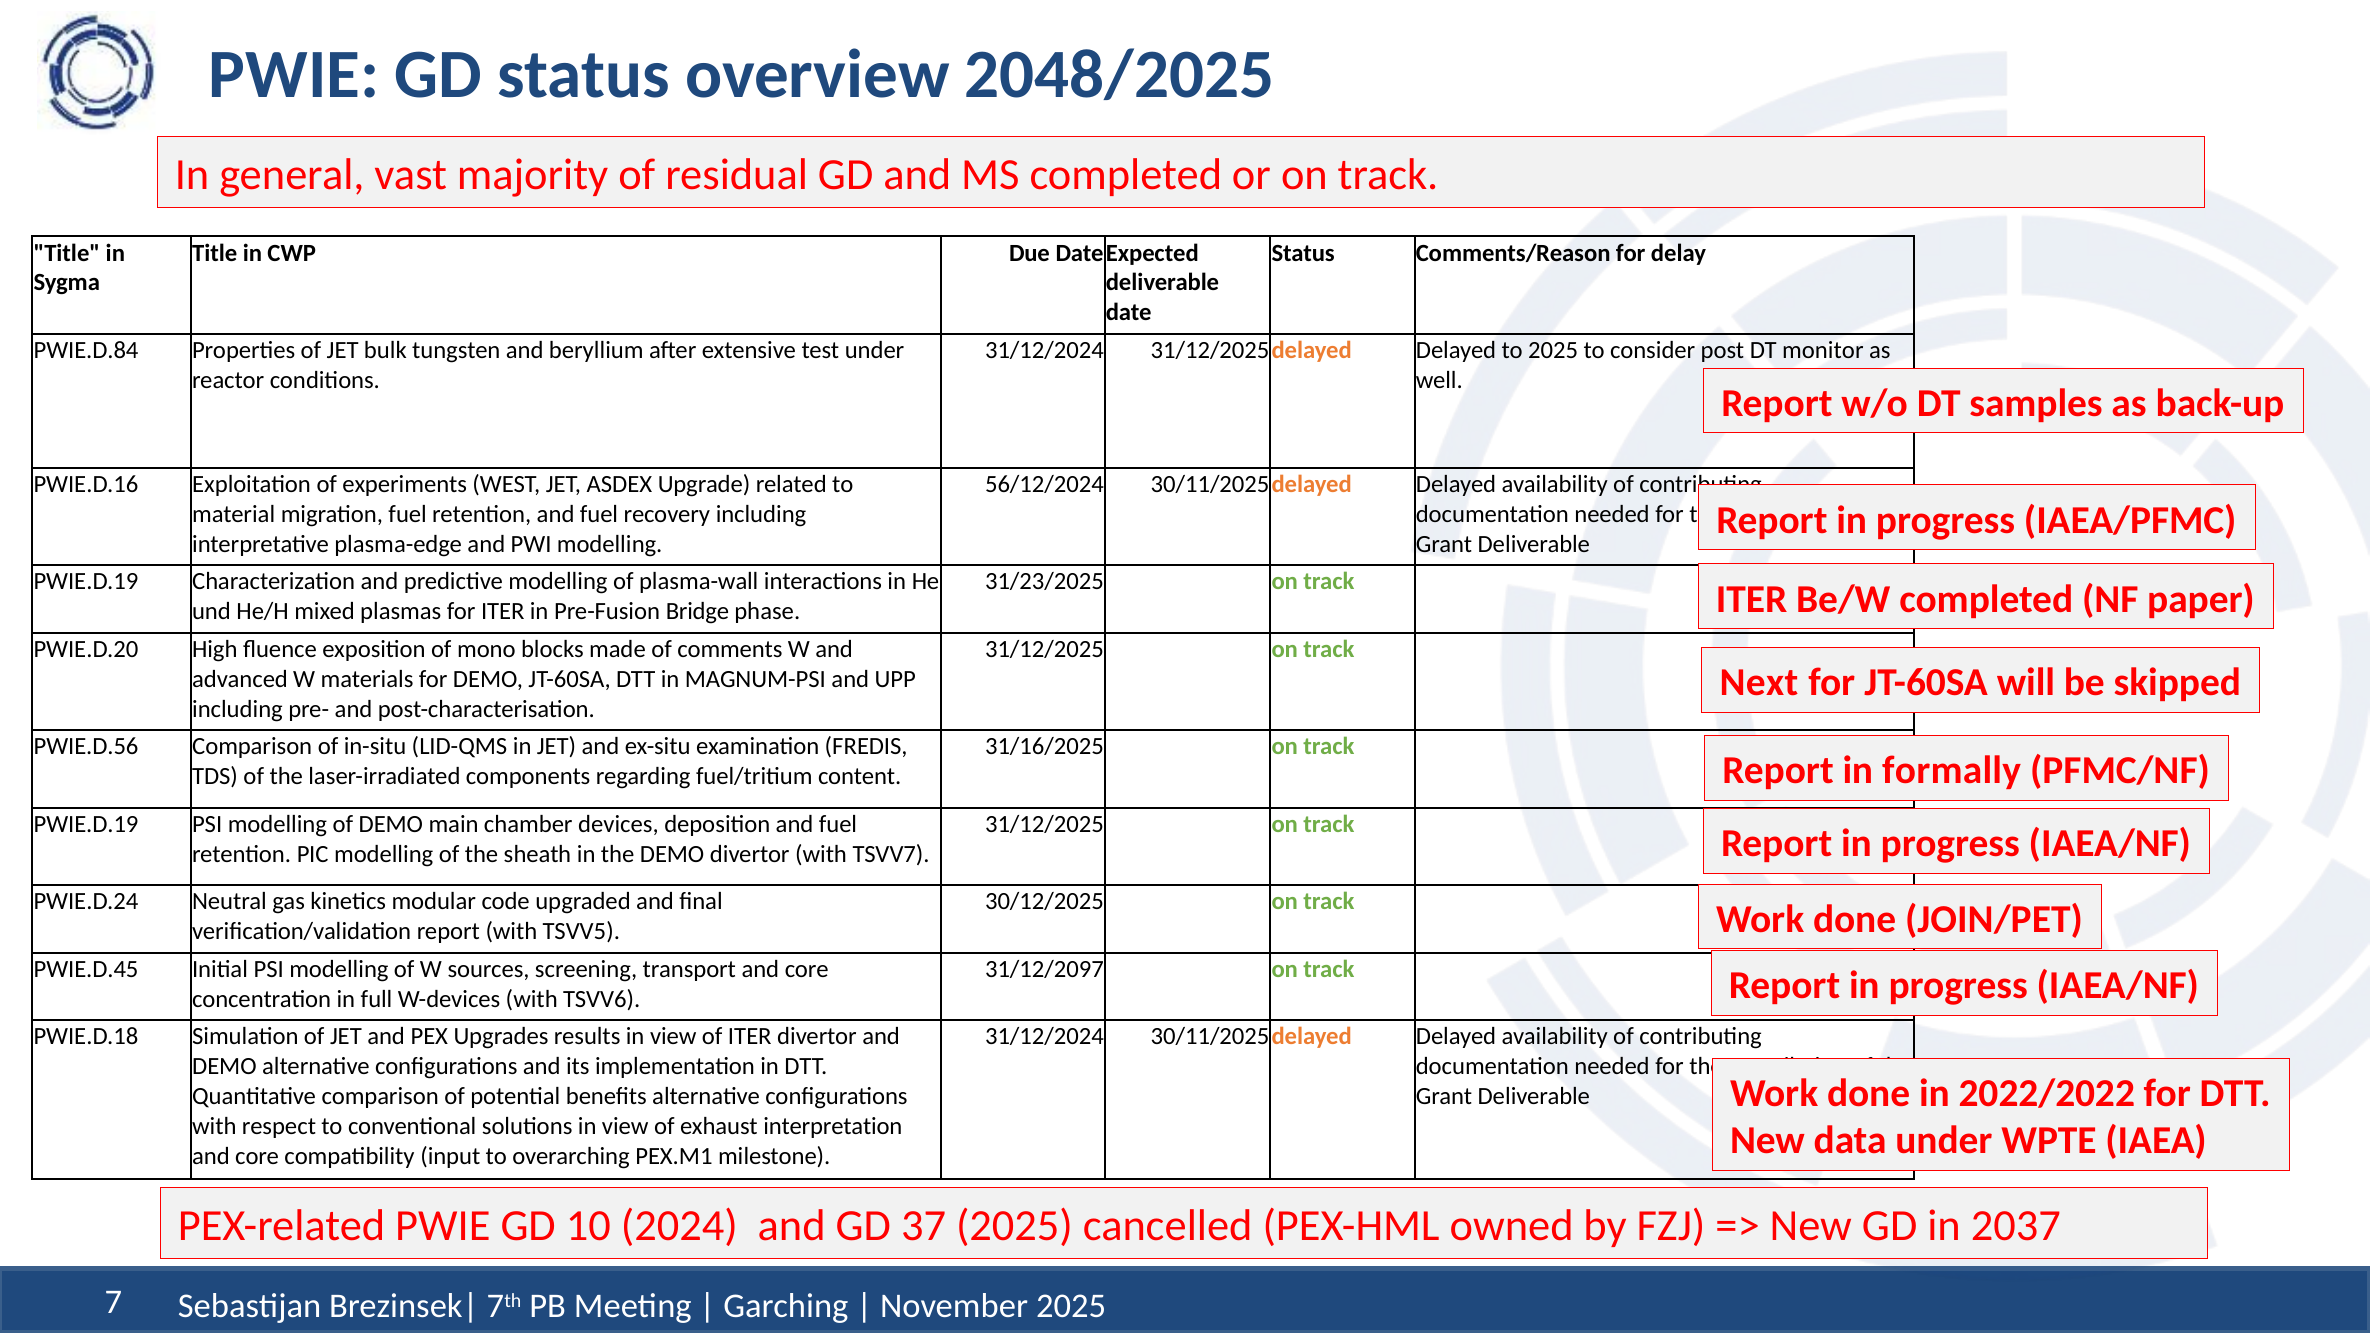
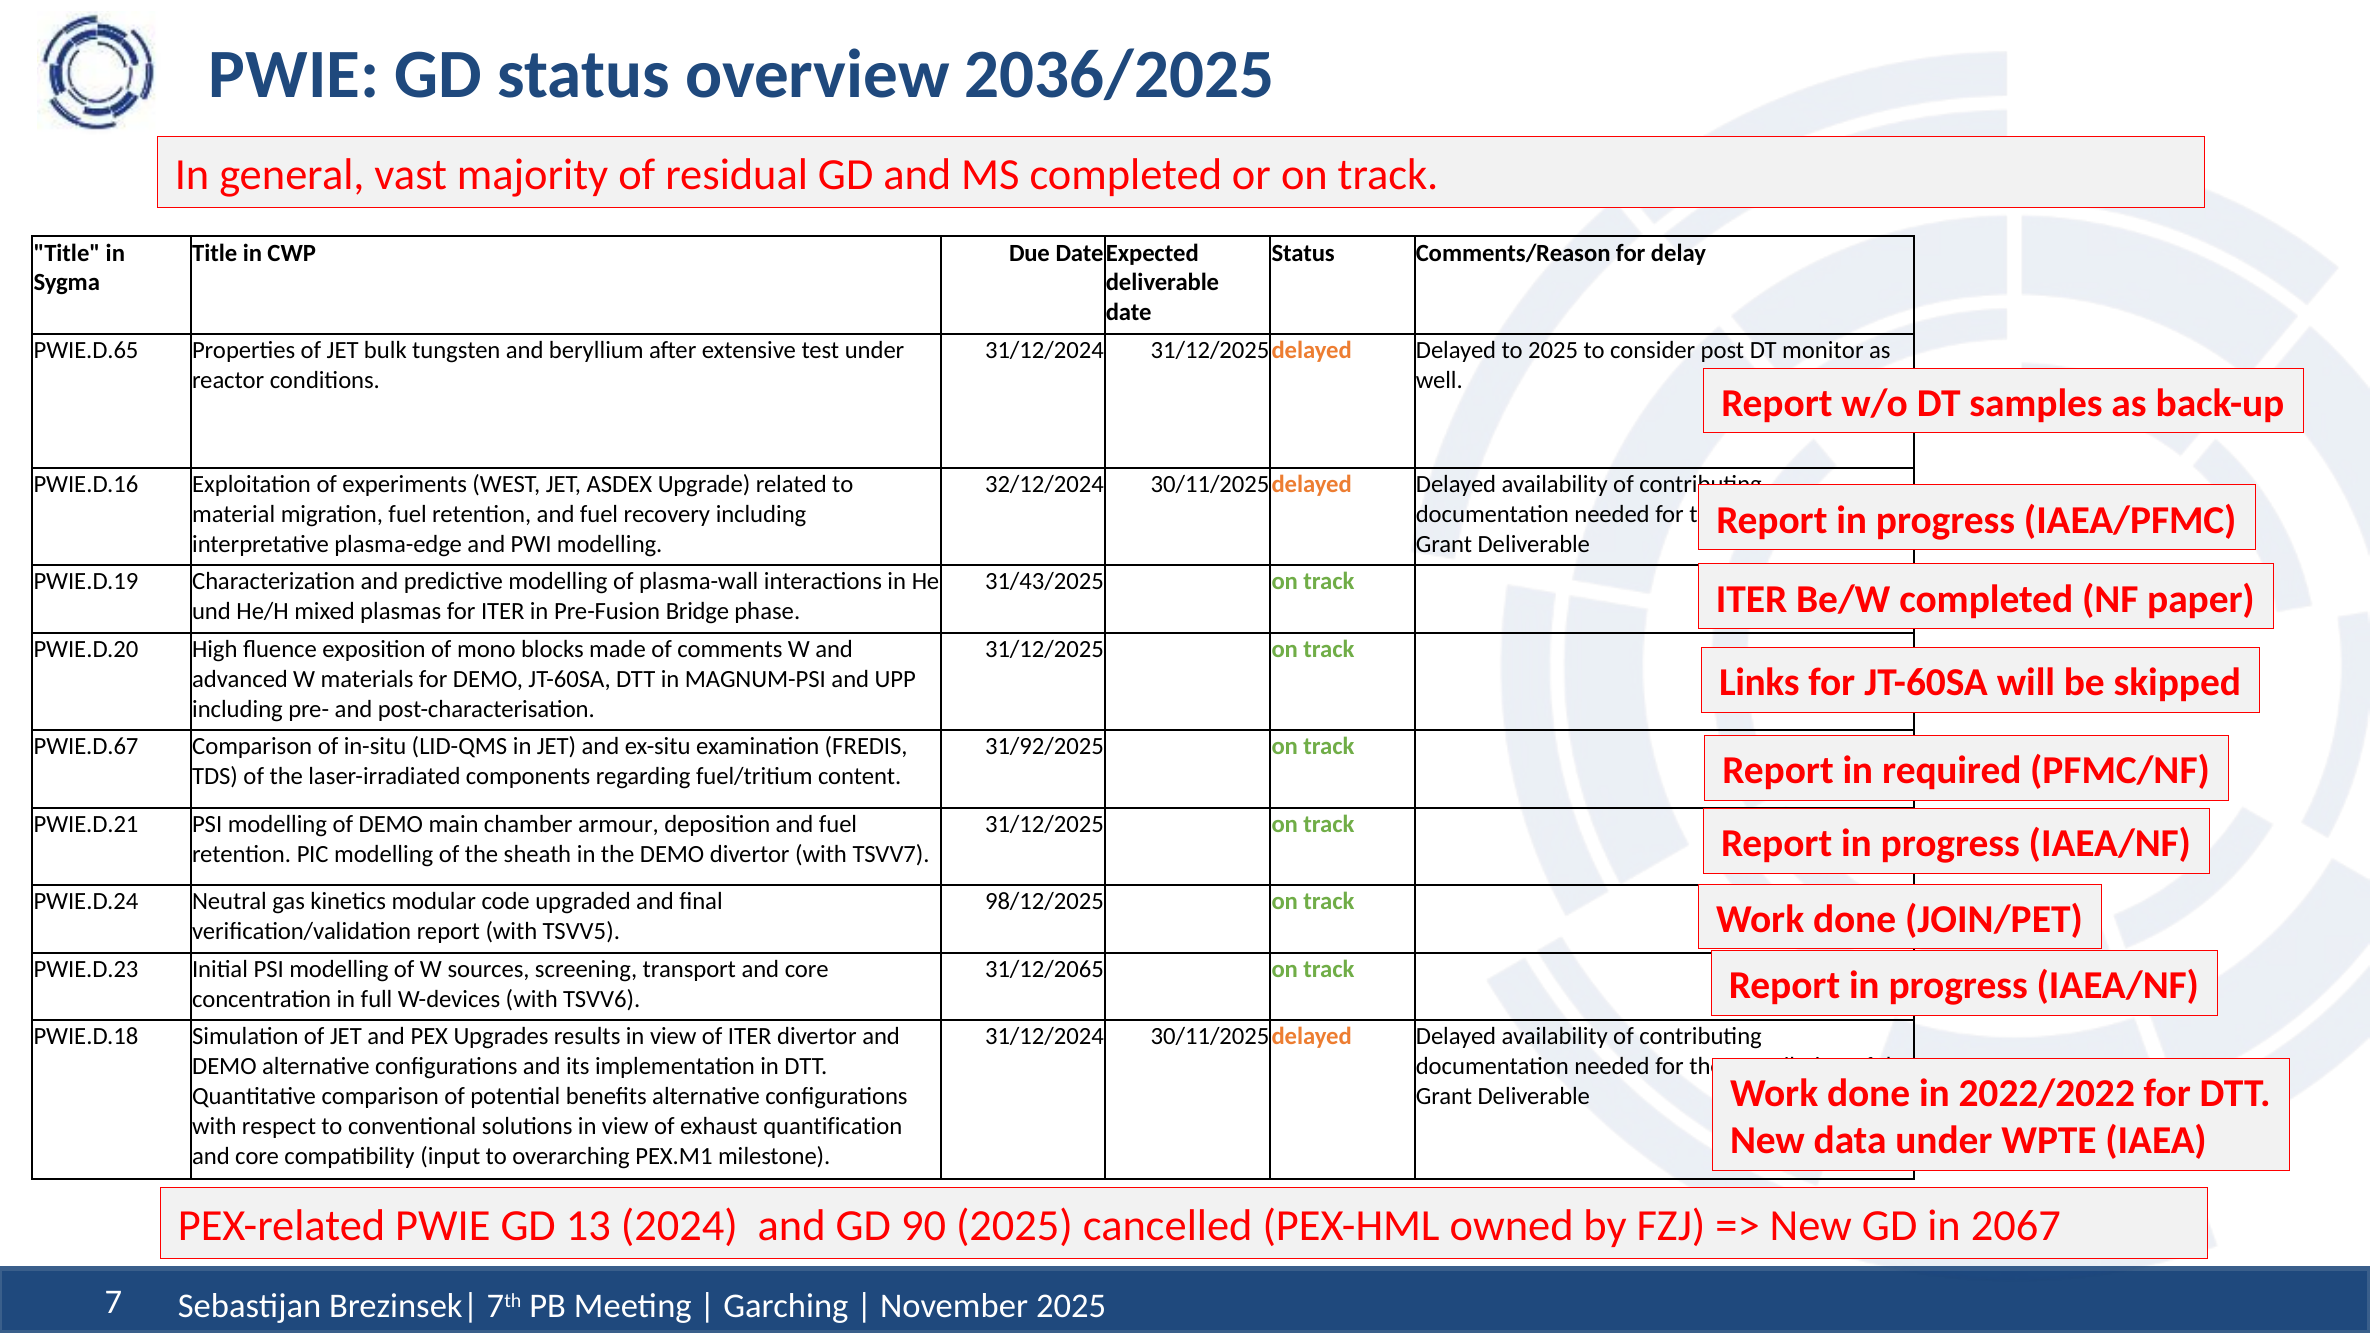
2048/2025: 2048/2025 -> 2036/2025
PWIE.D.84: PWIE.D.84 -> PWIE.D.65
56/12/2024: 56/12/2024 -> 32/12/2024
31/23/2025: 31/23/2025 -> 31/43/2025
Next: Next -> Links
PWIE.D.56: PWIE.D.56 -> PWIE.D.67
31/16/2025: 31/16/2025 -> 31/92/2025
formally: formally -> required
PWIE.D.19 at (86, 824): PWIE.D.19 -> PWIE.D.21
devices: devices -> armour
30/12/2025: 30/12/2025 -> 98/12/2025
PWIE.D.45: PWIE.D.45 -> PWIE.D.23
31/12/2097: 31/12/2097 -> 31/12/2065
interpretation: interpretation -> quantification
10: 10 -> 13
37: 37 -> 90
2037: 2037 -> 2067
